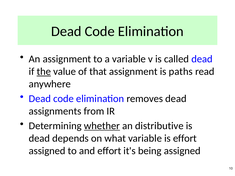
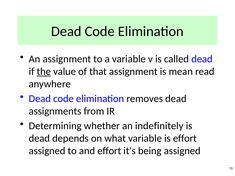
paths: paths -> mean
whether underline: present -> none
distributive: distributive -> indefinitely
